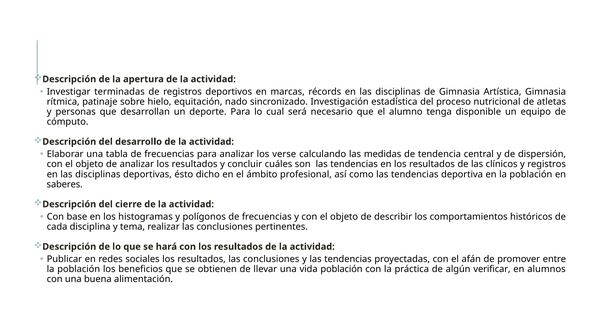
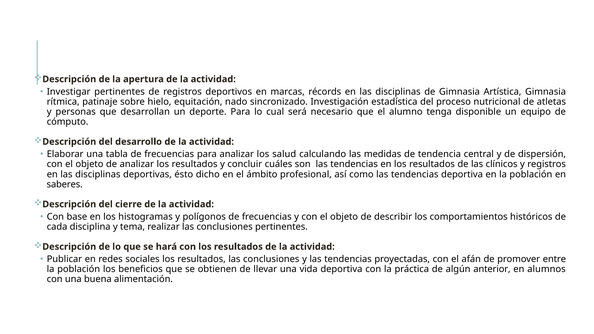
Investigar terminadas: terminadas -> pertinentes
verse: verse -> salud
vida población: población -> deportiva
verificar: verificar -> anterior
